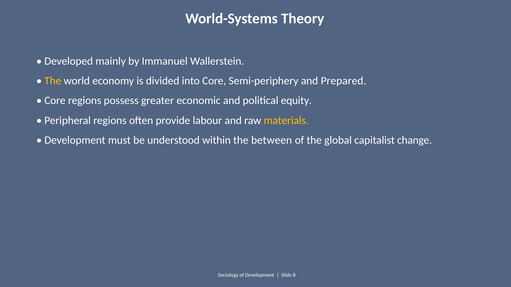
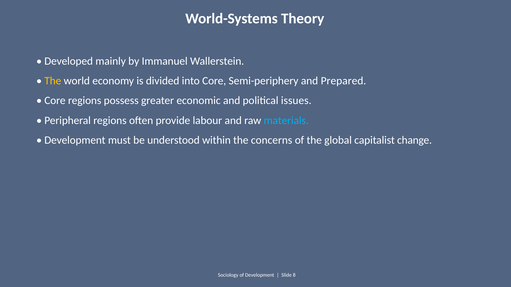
equity: equity -> issues
materials colour: yellow -> light blue
between: between -> concerns
